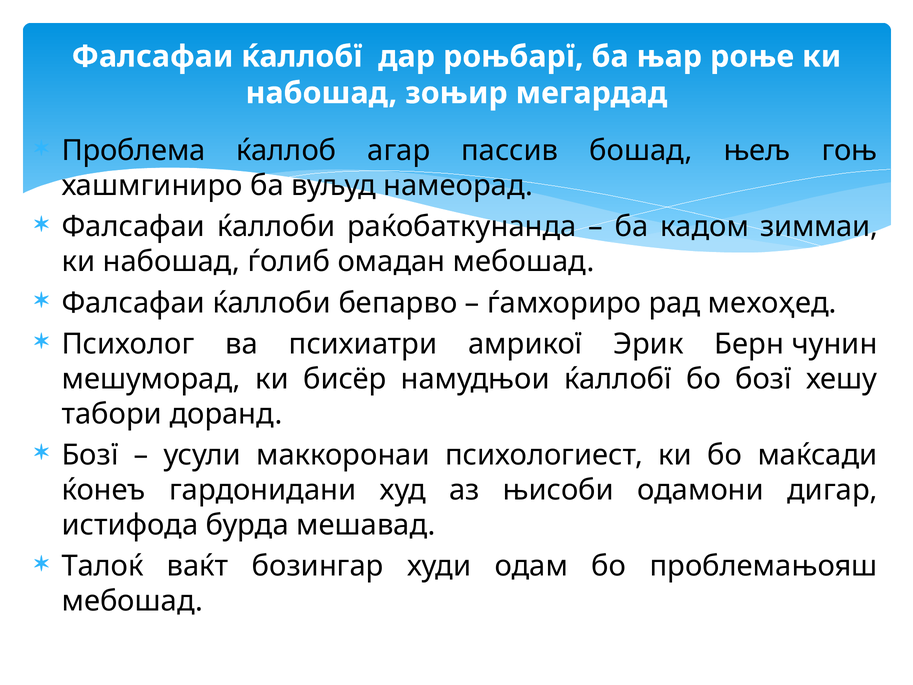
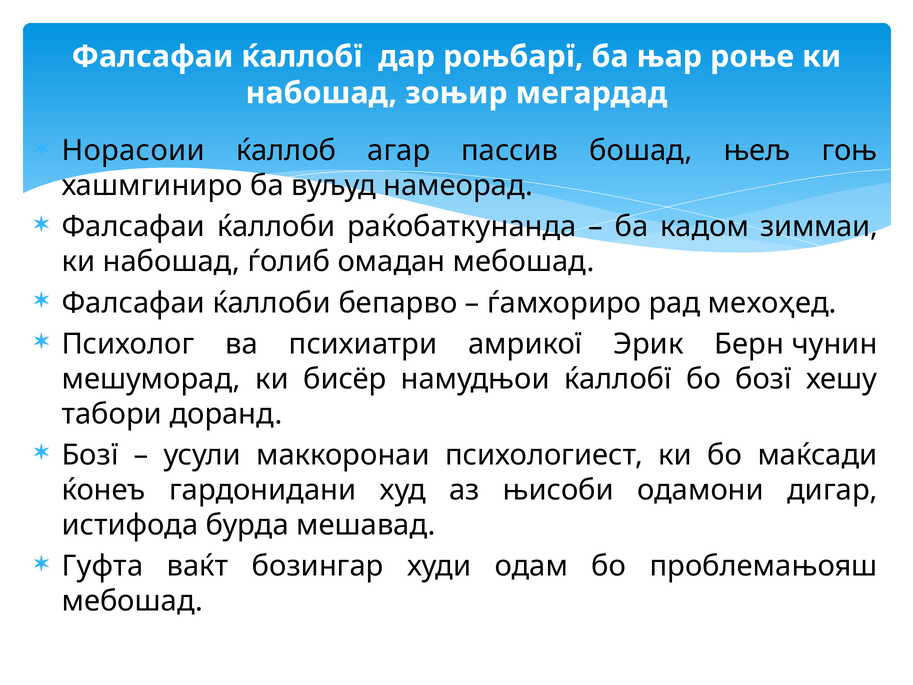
Проблема: Проблема -> Норасоии
Талоќ: Талоќ -> Гуфта
